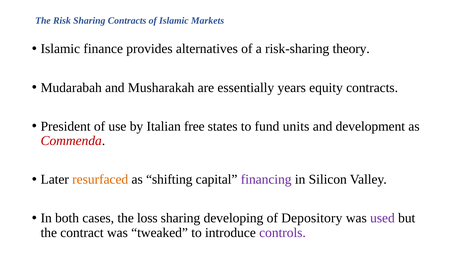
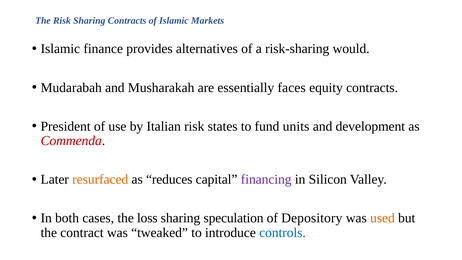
theory: theory -> would
years: years -> faces
Italian free: free -> risk
shifting: shifting -> reduces
developing: developing -> speculation
used colour: purple -> orange
controls colour: purple -> blue
